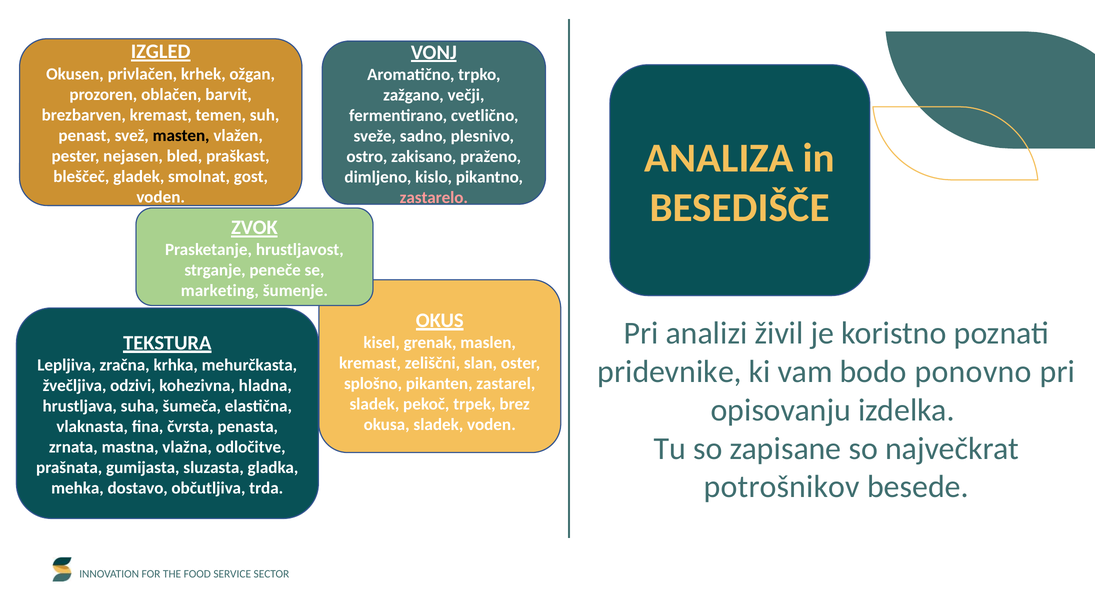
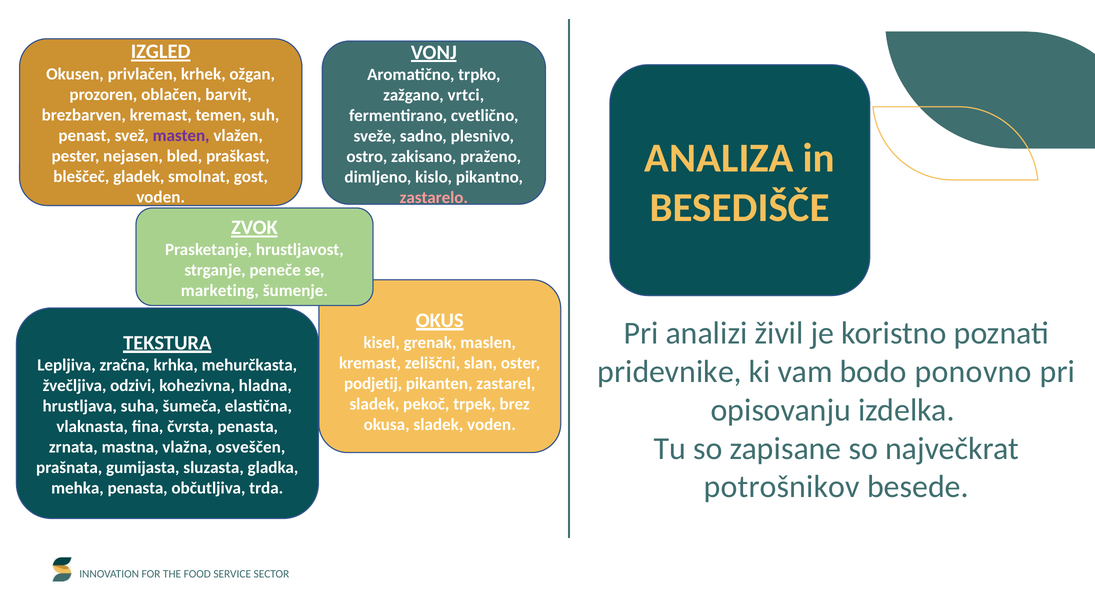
večji: večji -> vrtci
masten colour: black -> purple
splošno: splošno -> podjetij
odločitve: odločitve -> osveščen
mehka dostavo: dostavo -> penasta
